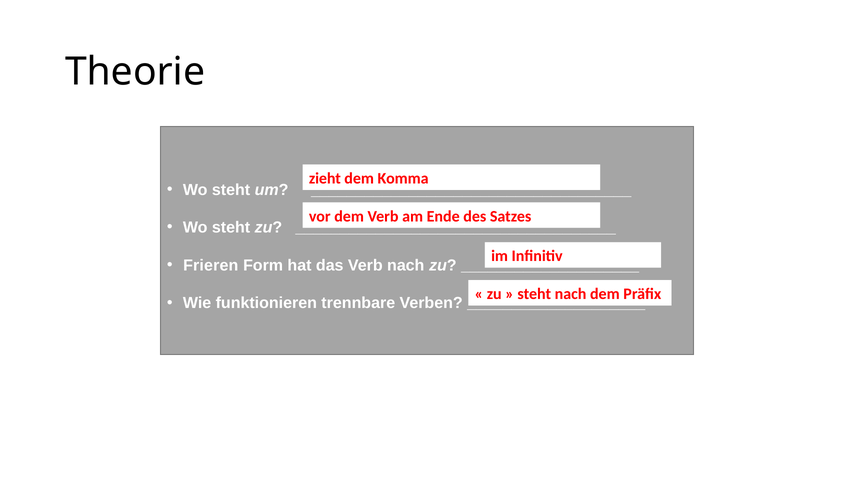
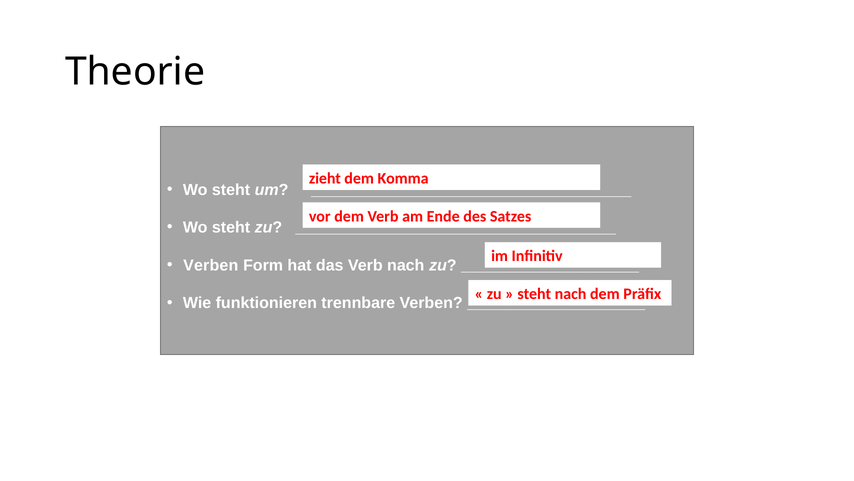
Frieren at (211, 265): Frieren -> Verben
